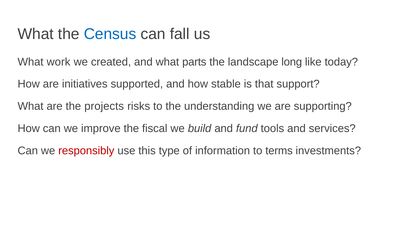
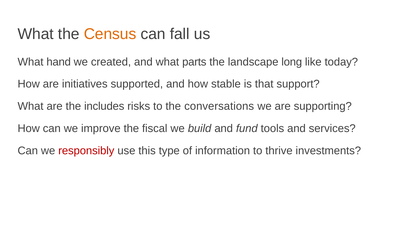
Census colour: blue -> orange
work: work -> hand
projects: projects -> includes
understanding: understanding -> conversations
terms: terms -> thrive
